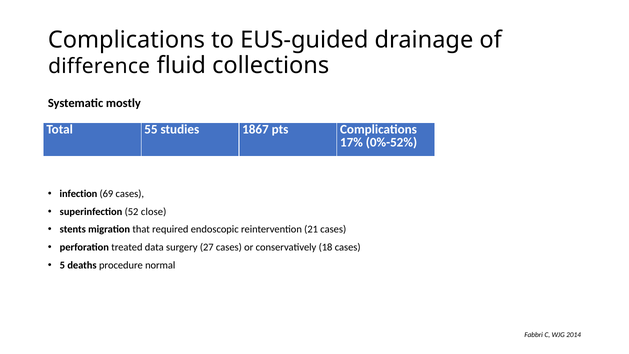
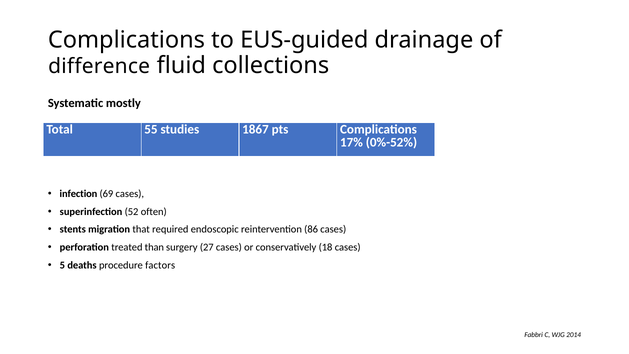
close: close -> often
21: 21 -> 86
data: data -> than
normal: normal -> factors
